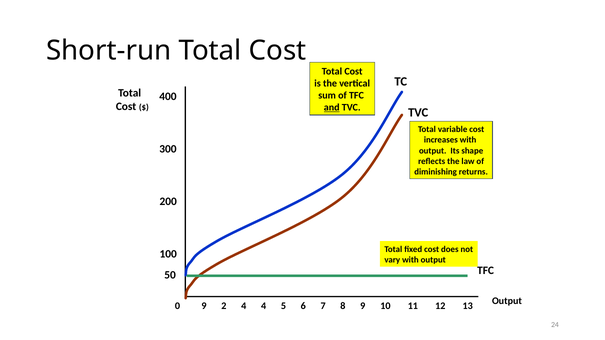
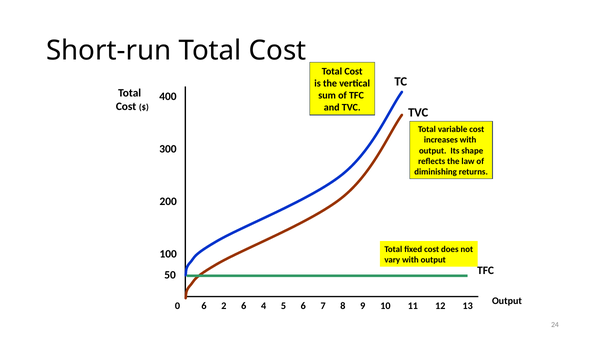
and underline: present -> none
0 9: 9 -> 6
2 4: 4 -> 6
